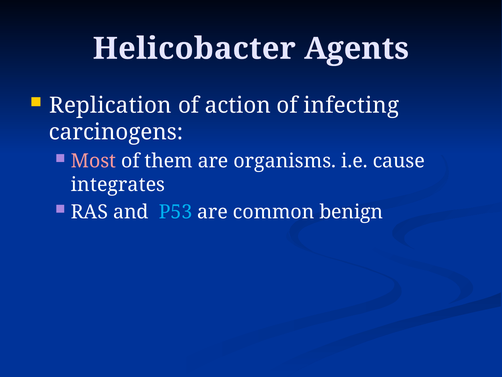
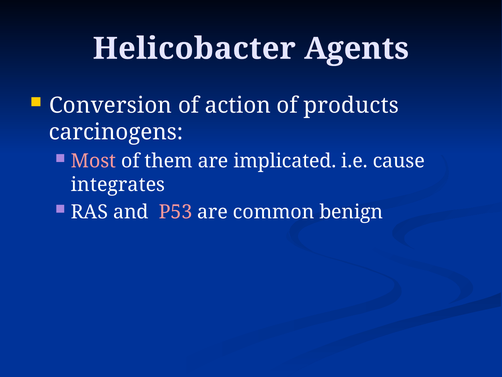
Replication: Replication -> Conversion
infecting: infecting -> products
organisms: organisms -> implicated
P53 colour: light blue -> pink
